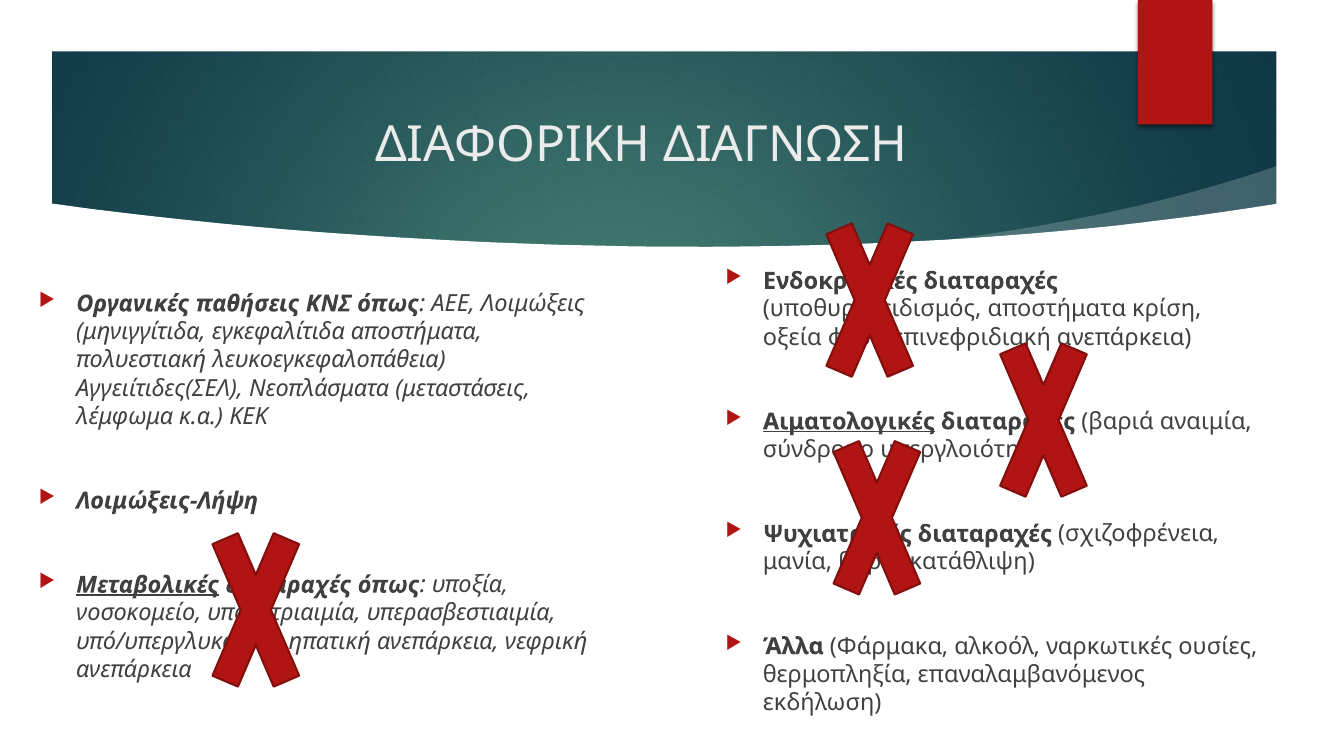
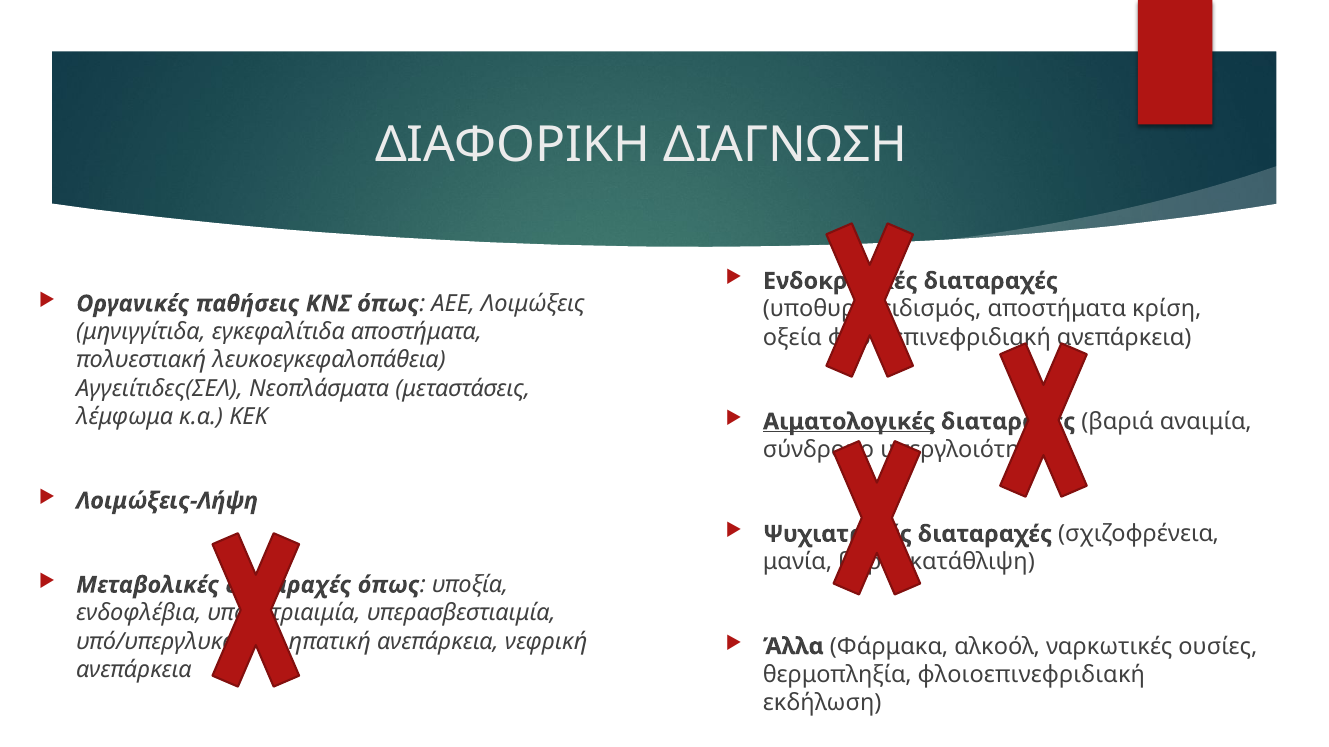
Μεταβολικές underline: present -> none
νοσοκομείο: νοσοκομείο -> ενδοφλέβια
θερμοπληξία επαναλαμβανόμενος: επαναλαμβανόμενος -> φλοιοεπινεφριδιακή
